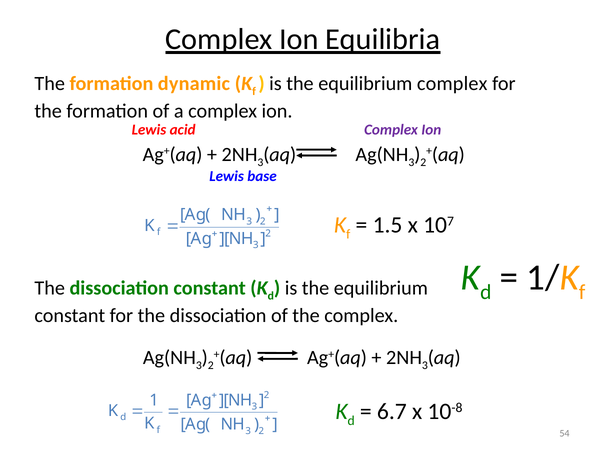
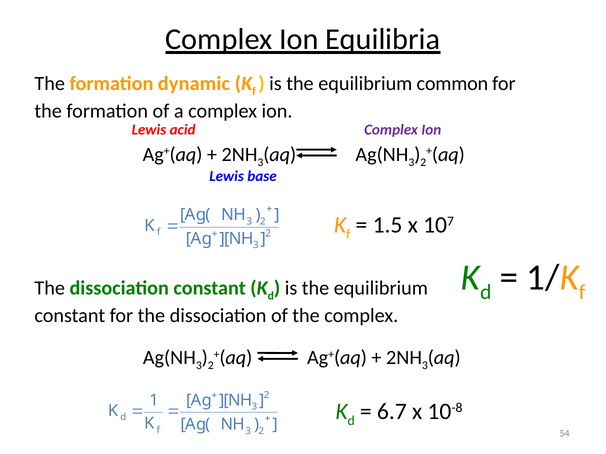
equilibrium complex: complex -> common
